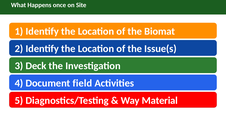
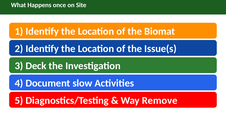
field: field -> slow
Material: Material -> Remove
